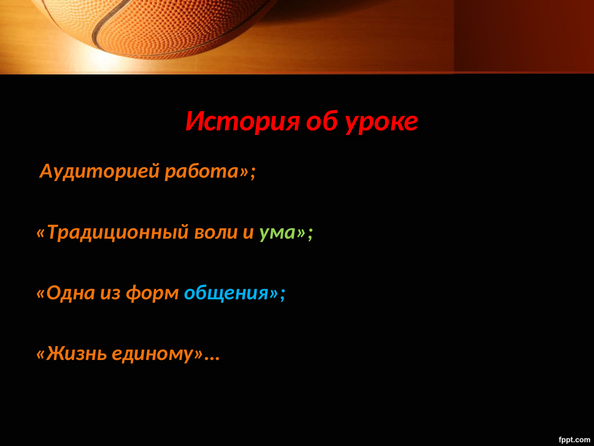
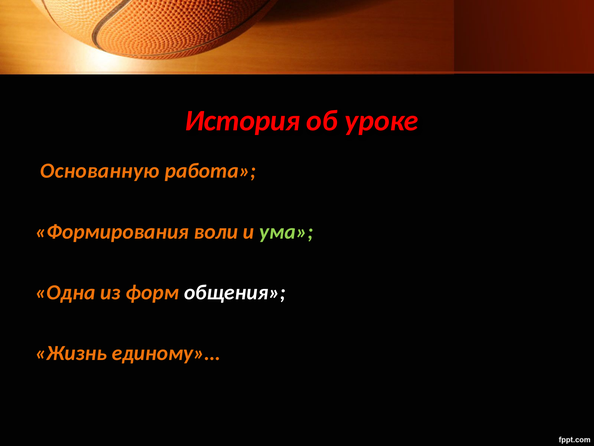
Аудиторией: Аудиторией -> Основанную
Традиционный: Традиционный -> Формирования
общения colour: light blue -> white
